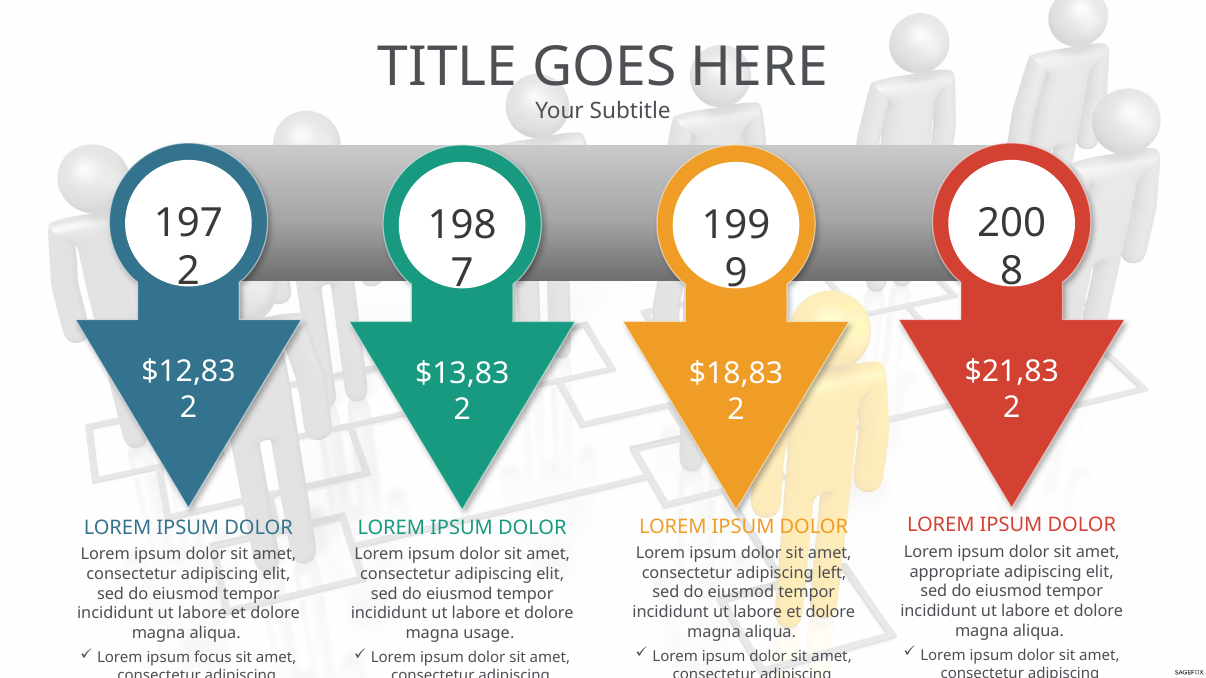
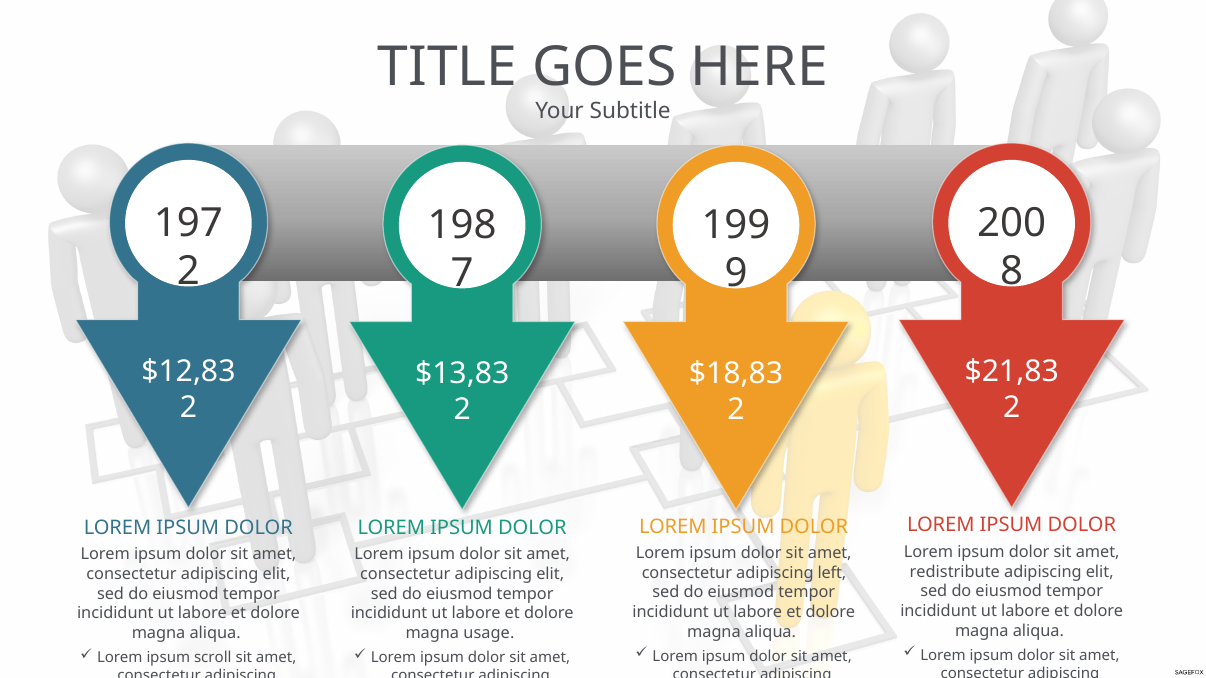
appropriate: appropriate -> redistribute
focus: focus -> scroll
